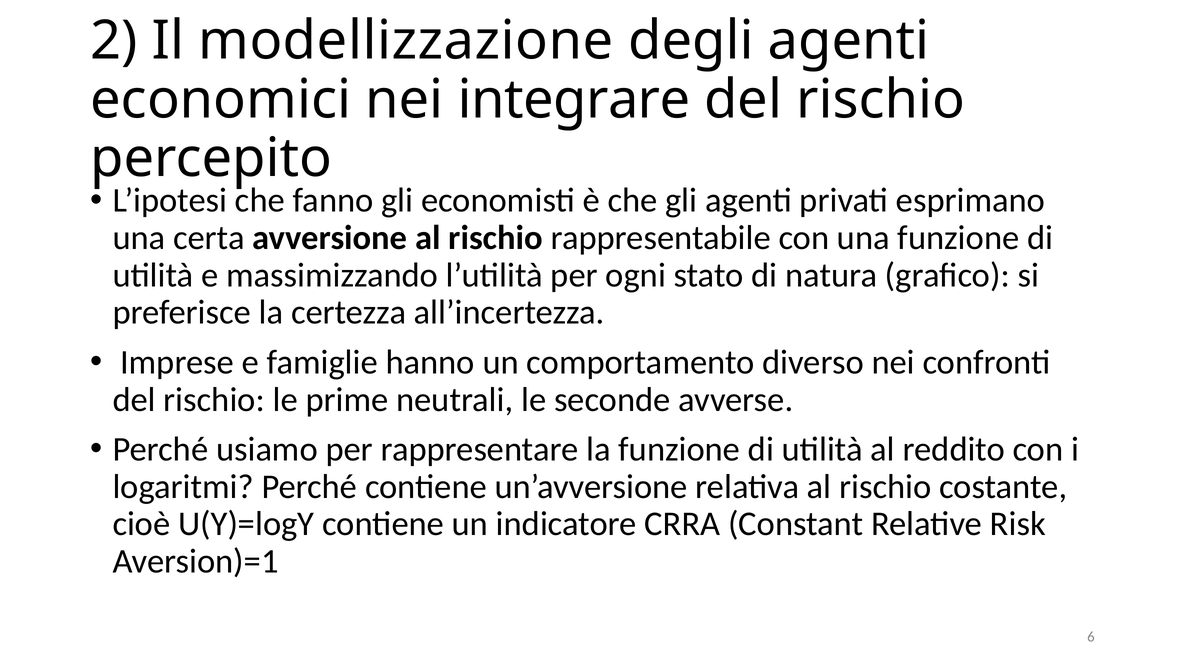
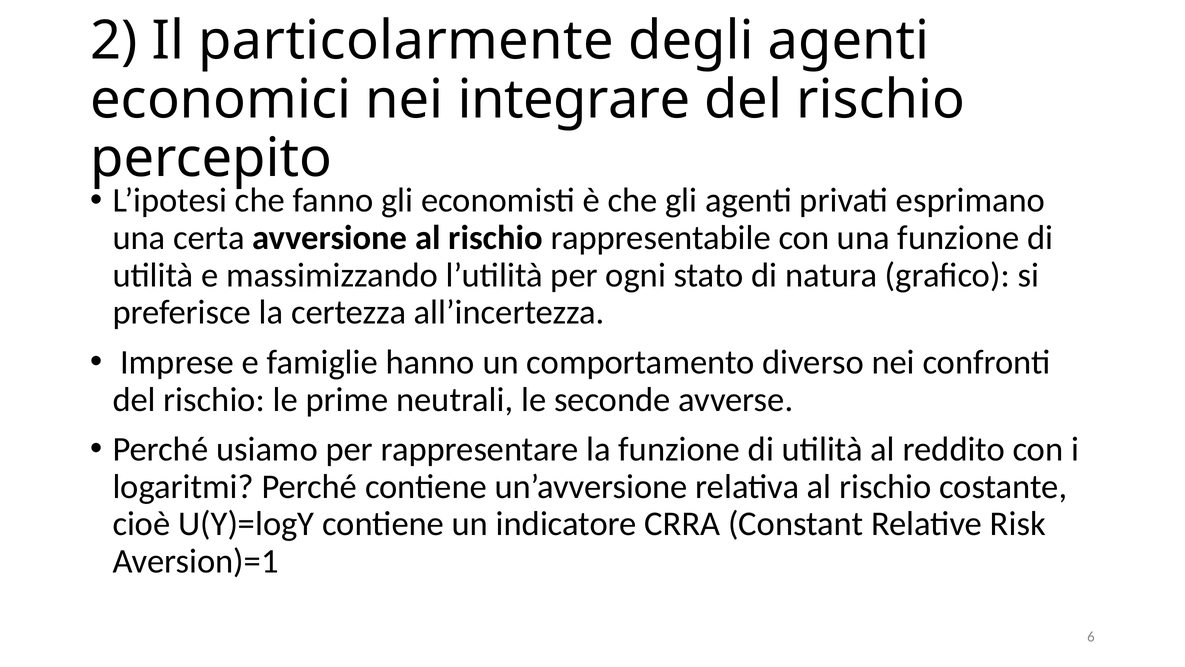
modellizzazione: modellizzazione -> particolarmente
